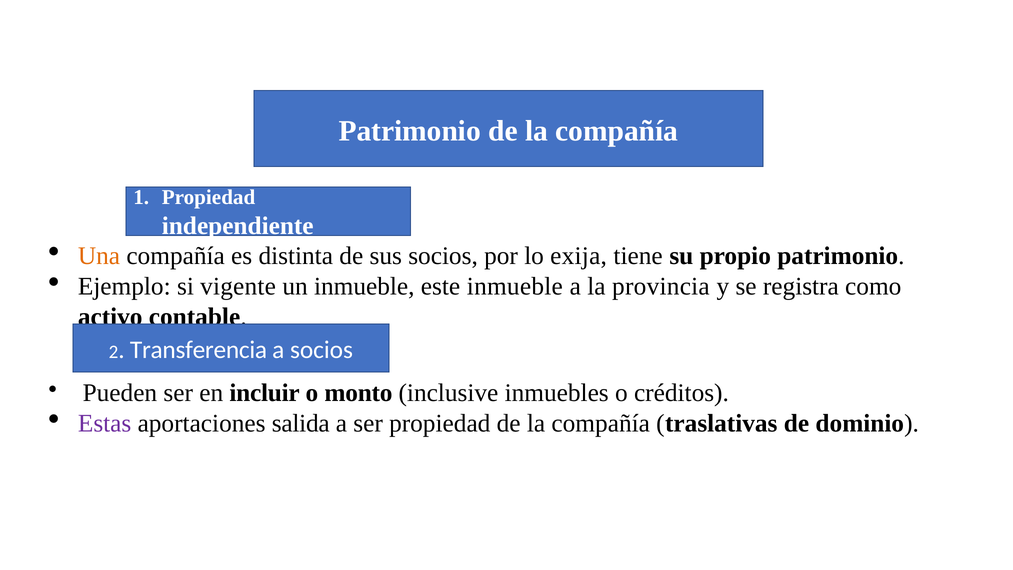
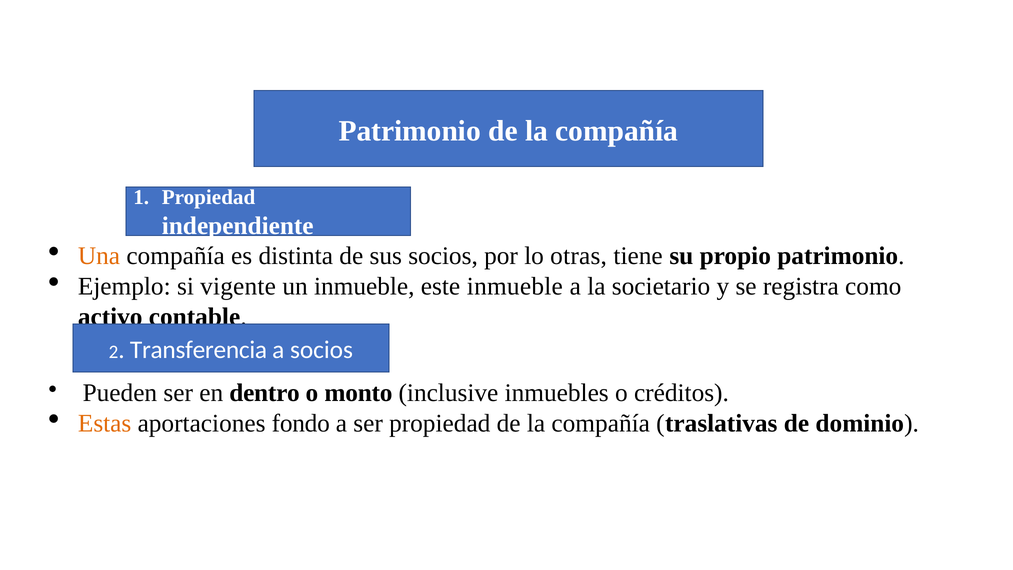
exija: exija -> otras
provincia: provincia -> societario
incluir: incluir -> dentro
Estas colour: purple -> orange
salida: salida -> fondo
